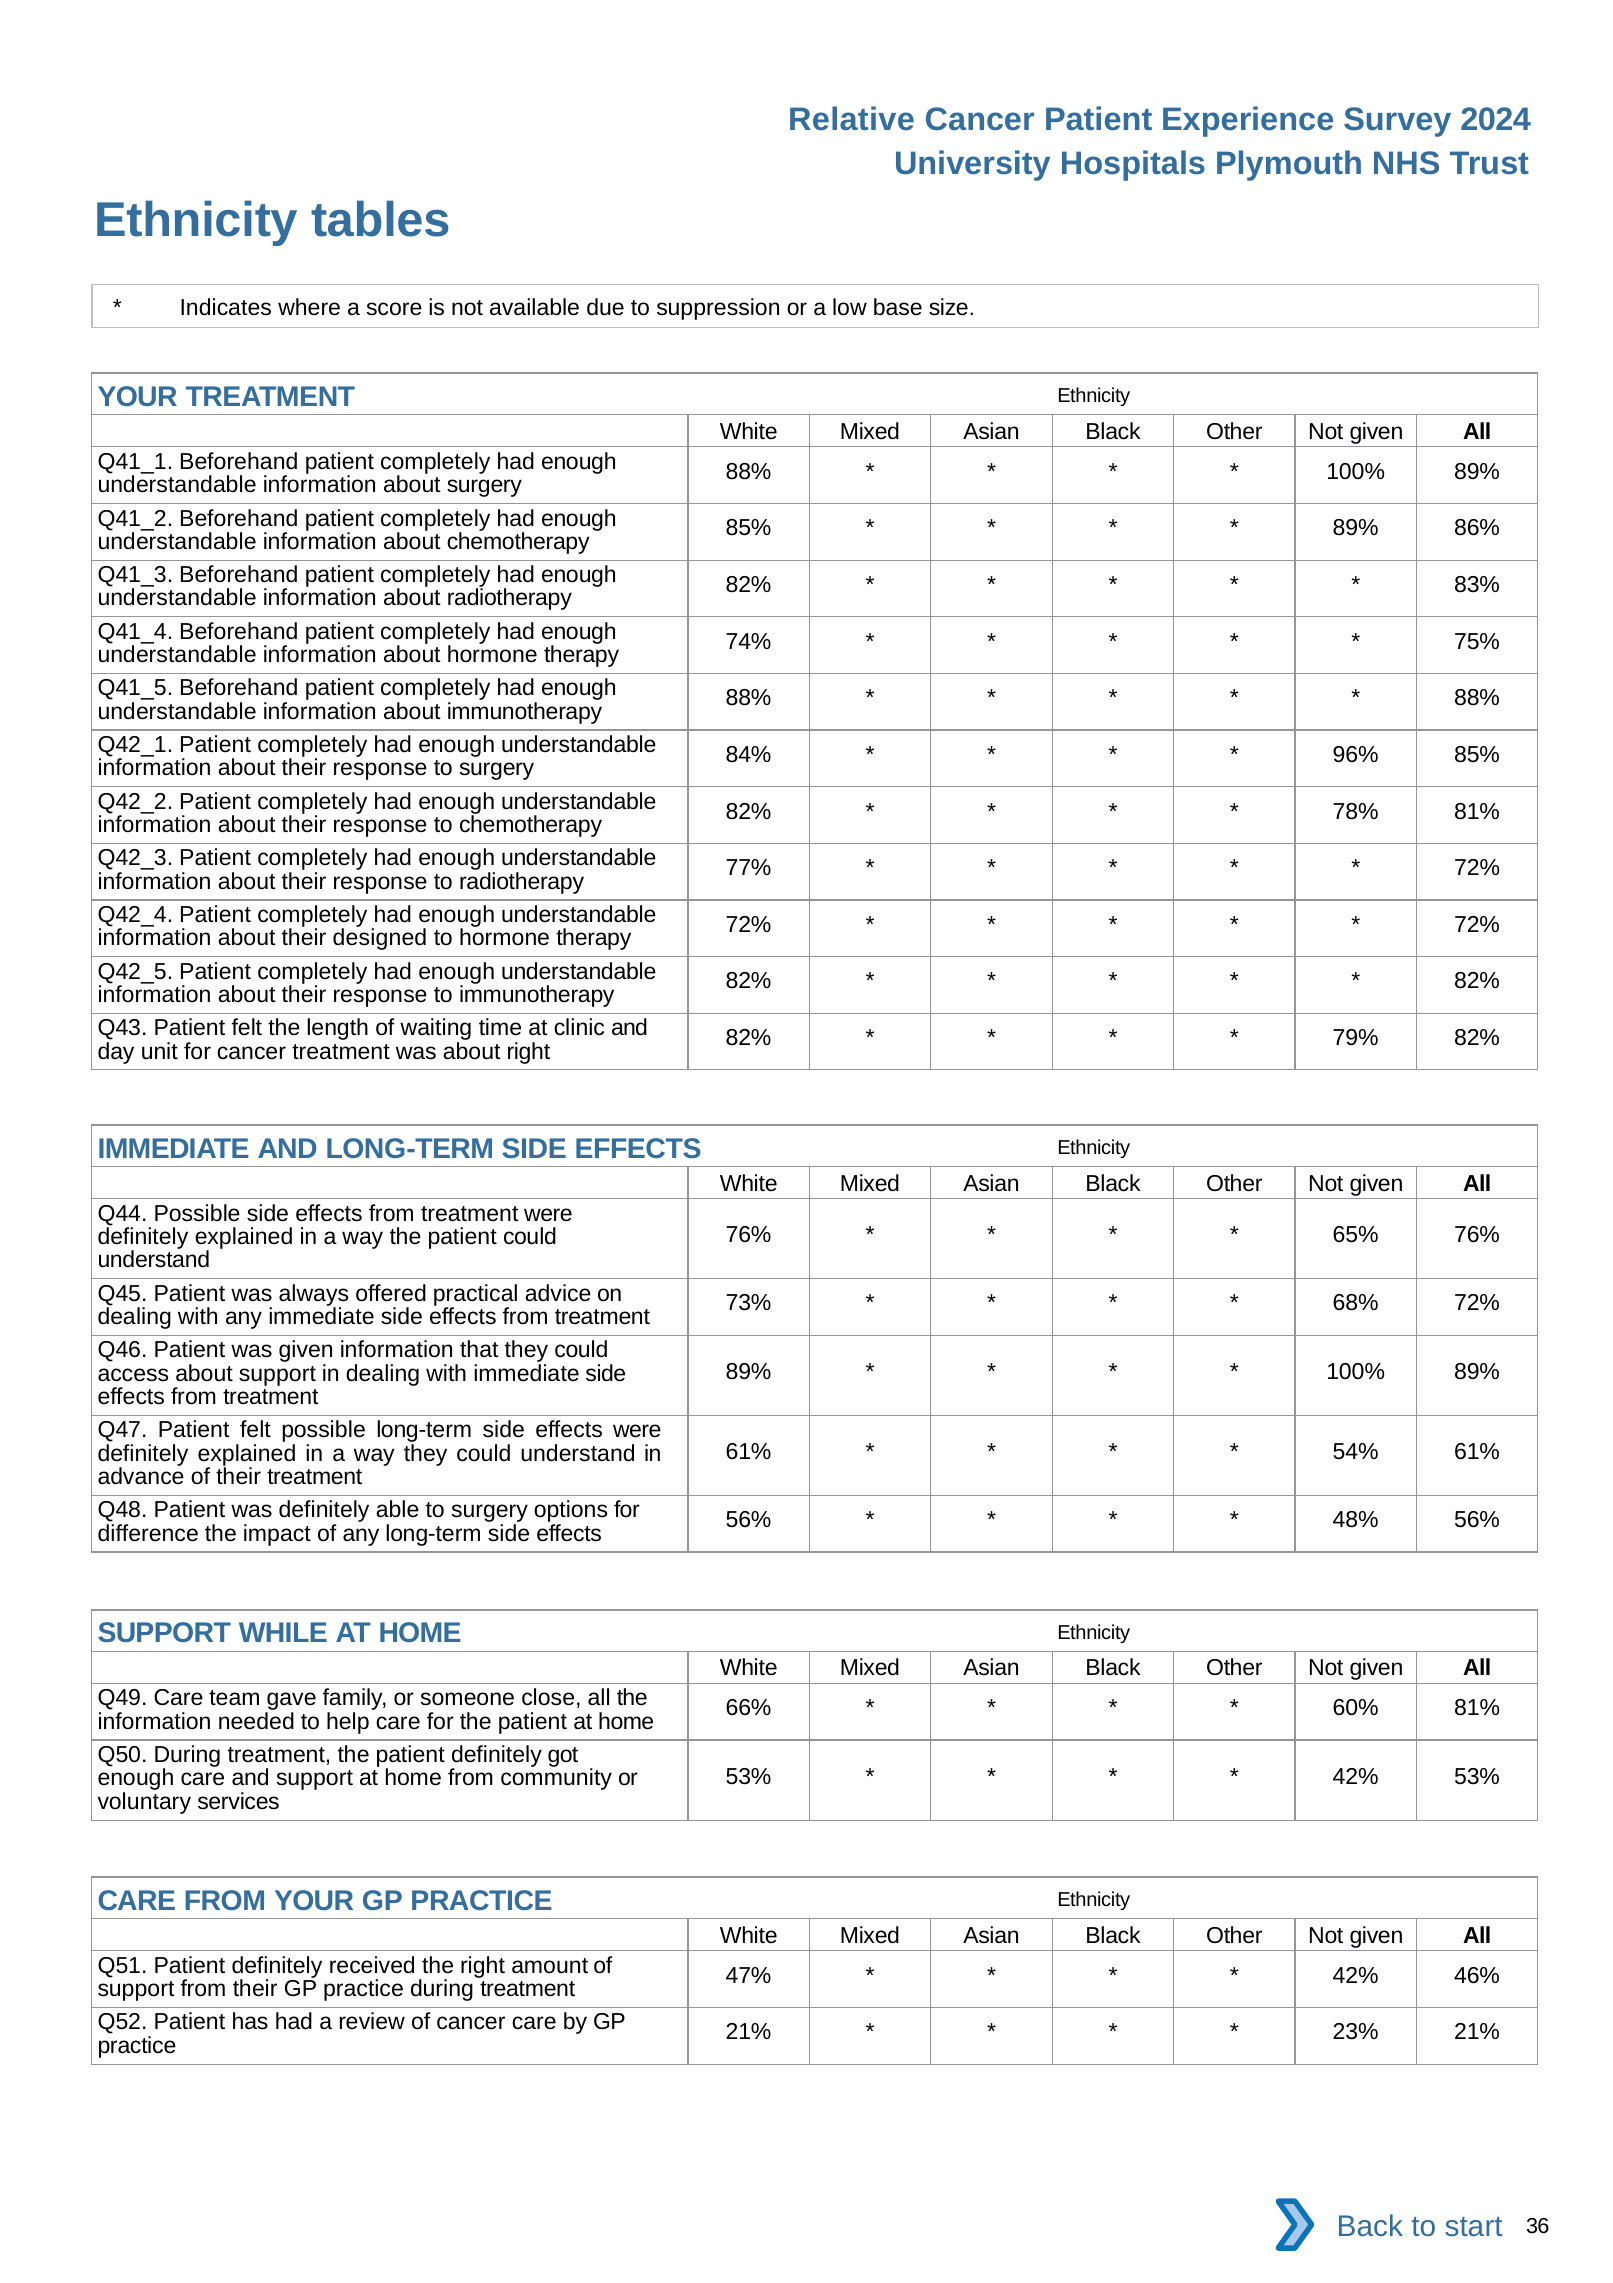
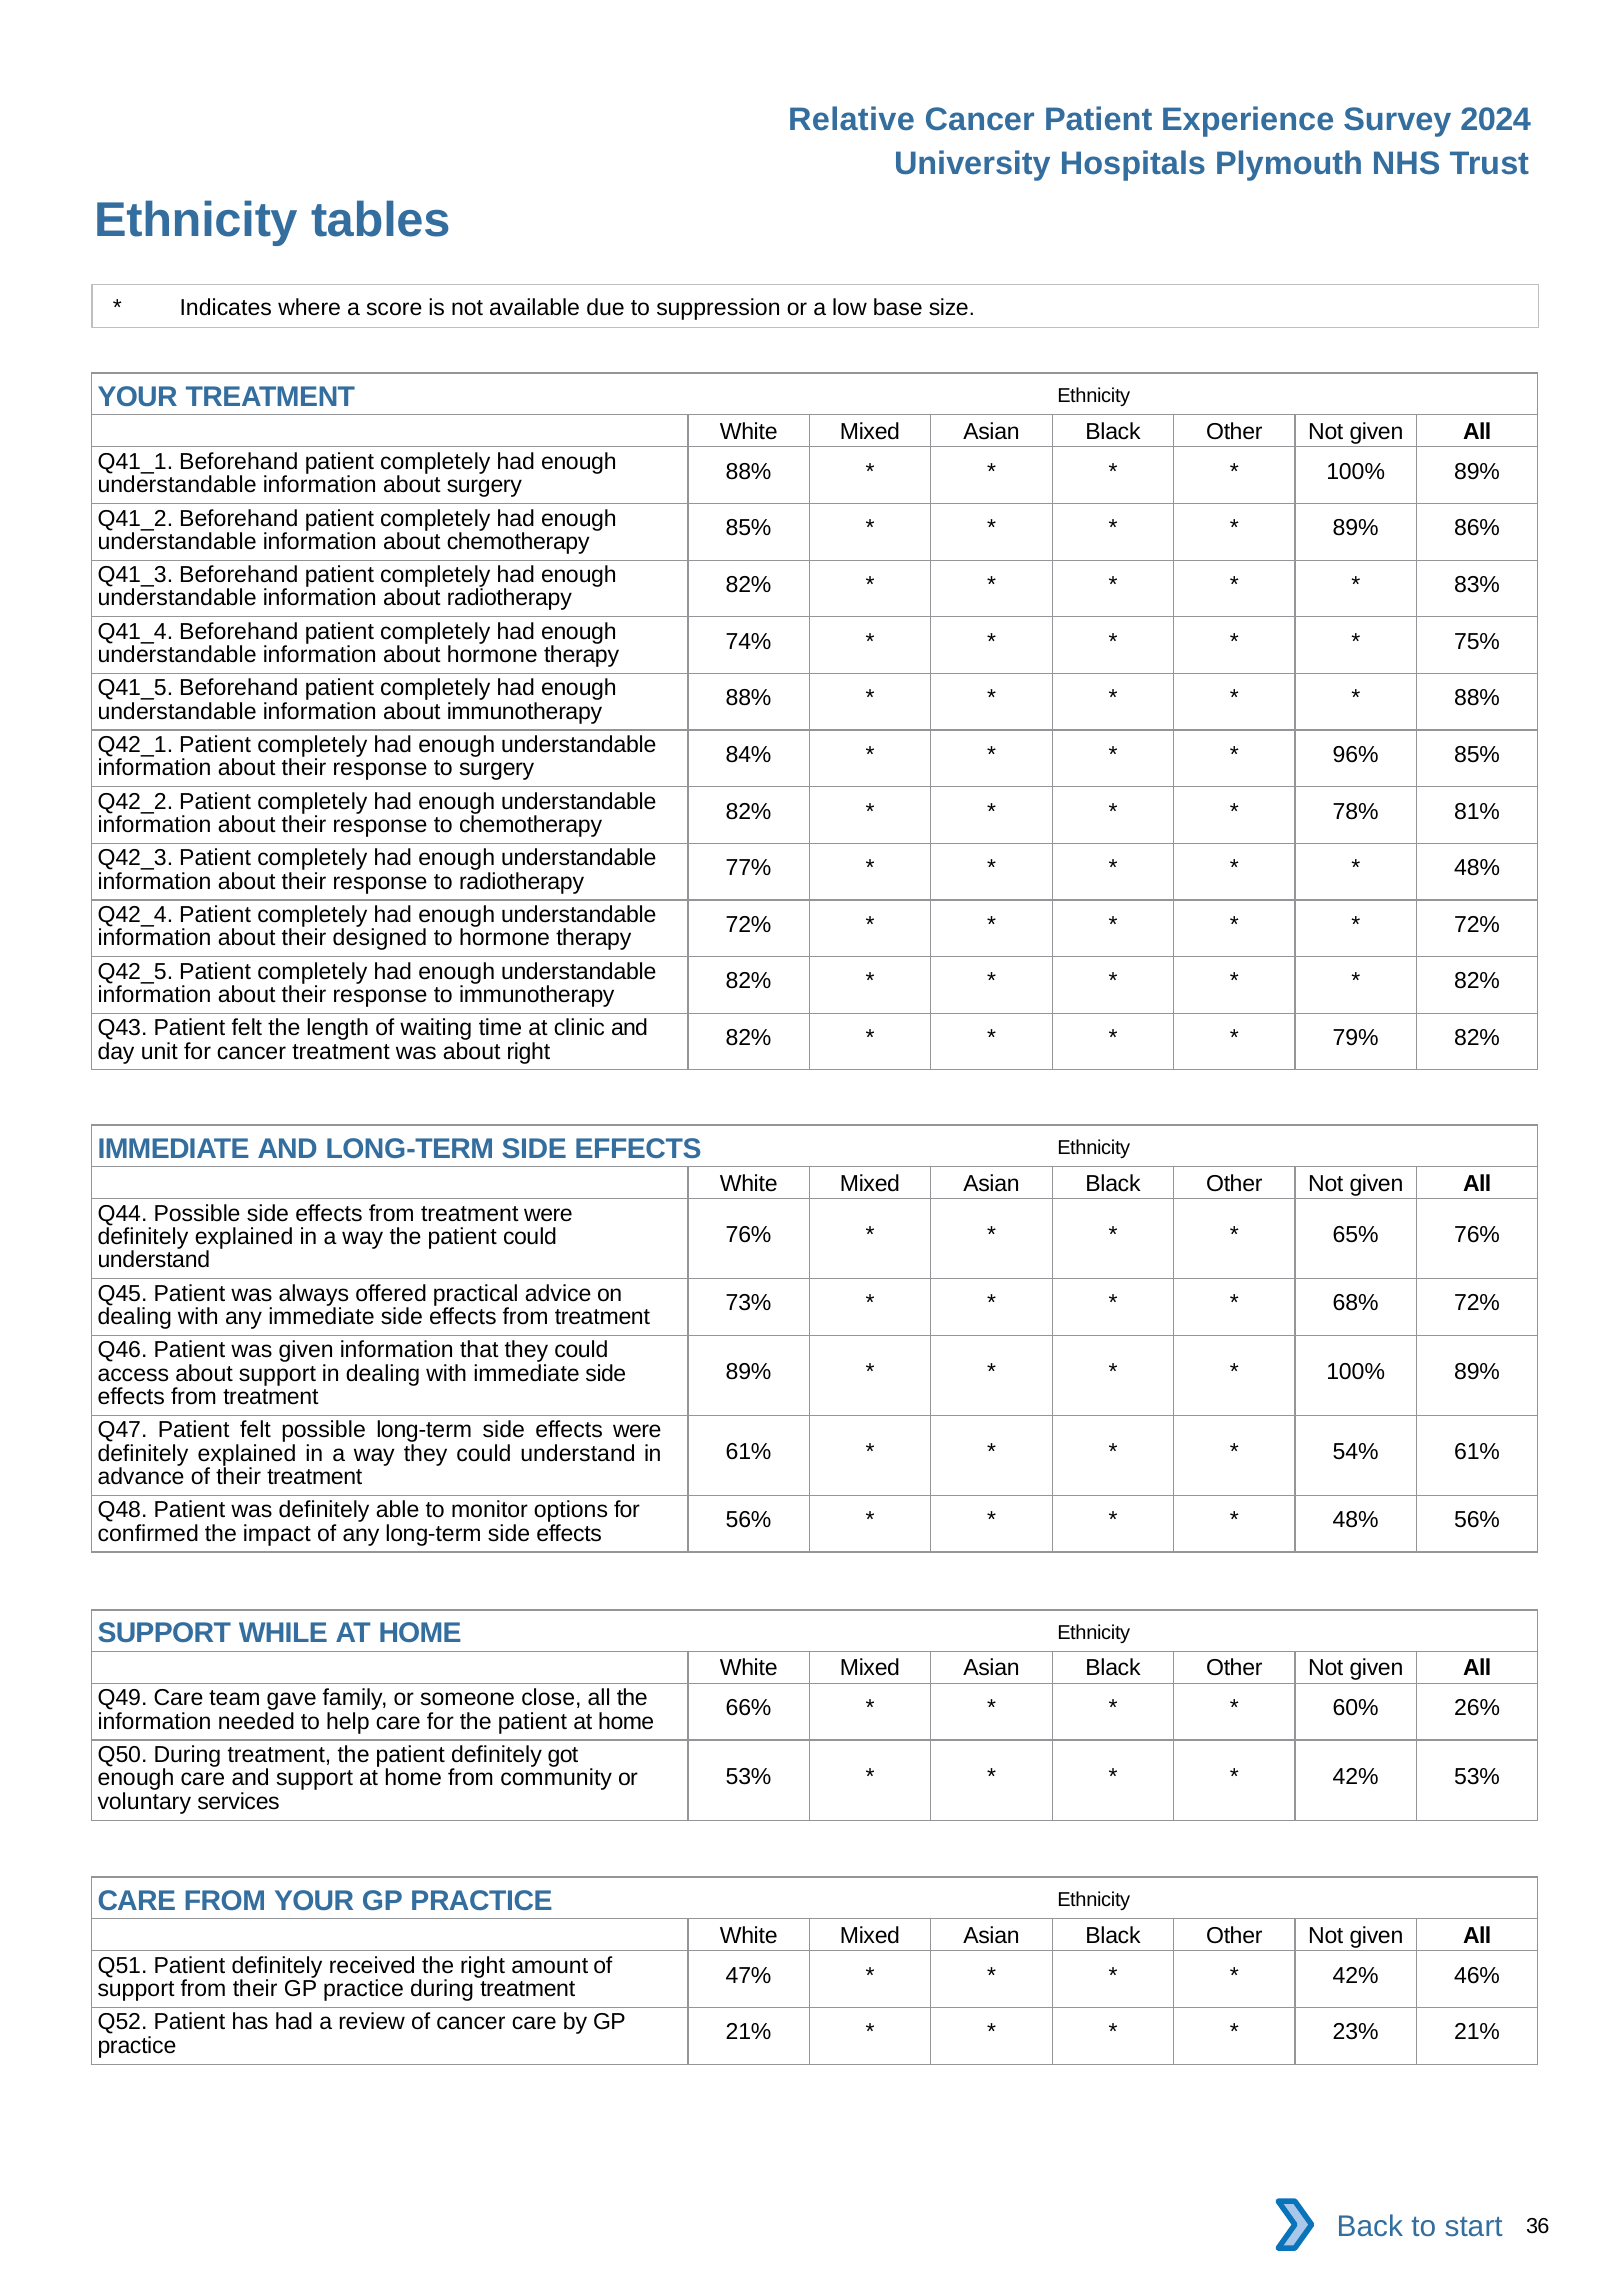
72% at (1477, 868): 72% -> 48%
able to surgery: surgery -> monitor
difference: difference -> confirmed
60% 81%: 81% -> 26%
